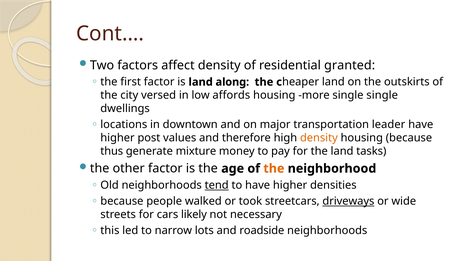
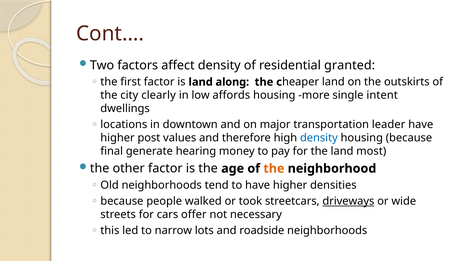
versed: versed -> clearly
single single: single -> intent
density at (319, 138) colour: orange -> blue
thus: thus -> final
mixture: mixture -> hearing
tasks: tasks -> most
tend underline: present -> none
likely: likely -> offer
